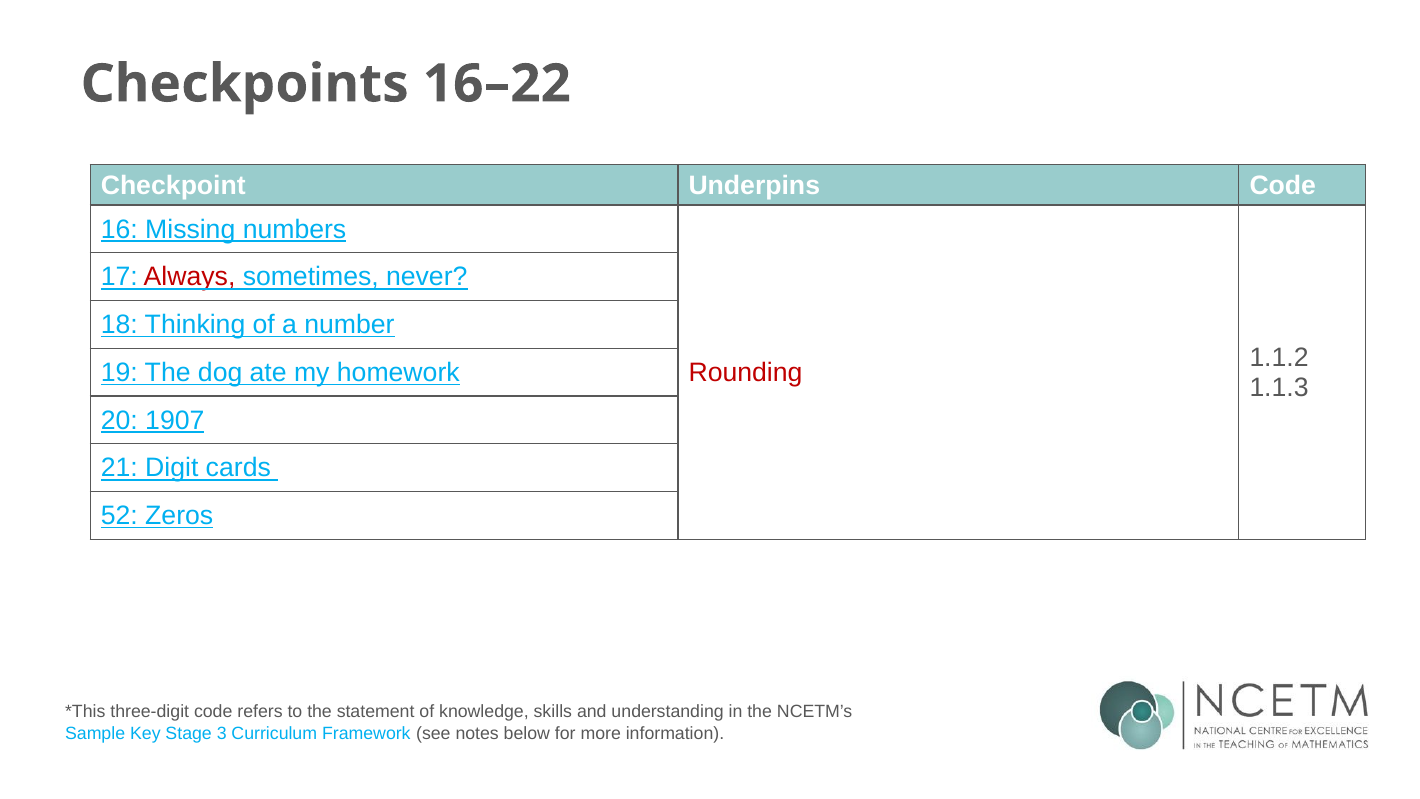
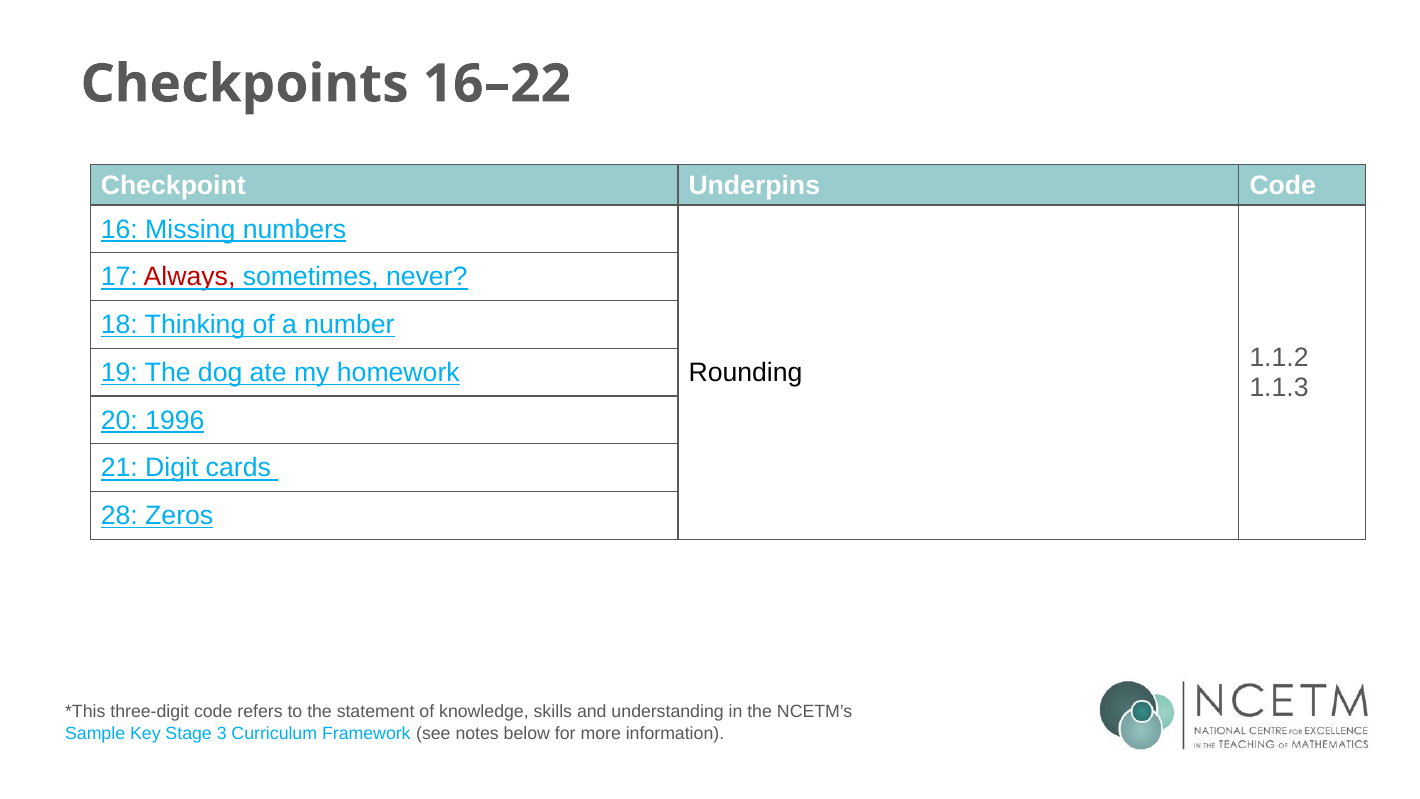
Rounding colour: red -> black
1907: 1907 -> 1996
52: 52 -> 28
